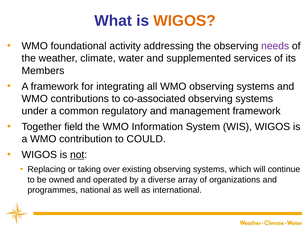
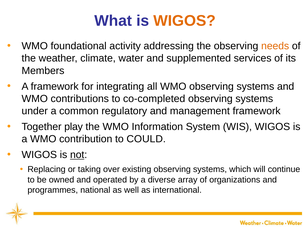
needs colour: purple -> orange
co-associated: co-associated -> co-completed
field: field -> play
